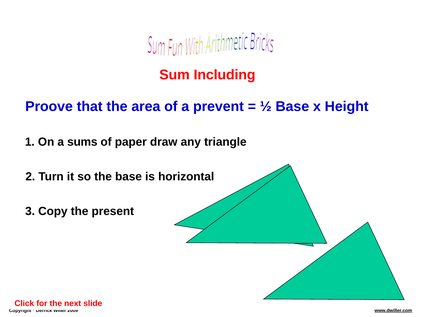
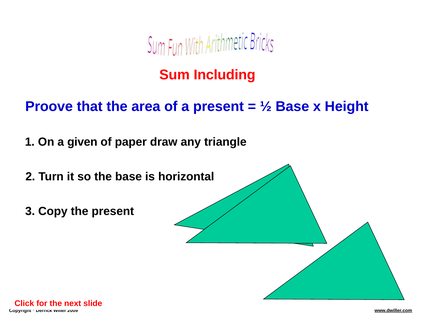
a prevent: prevent -> present
sums: sums -> given
